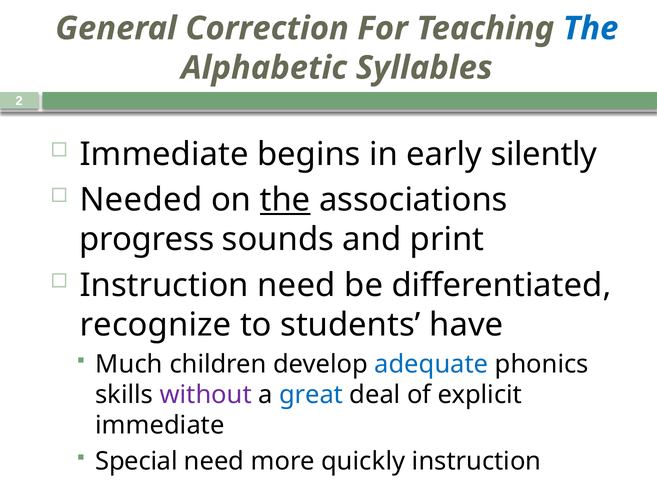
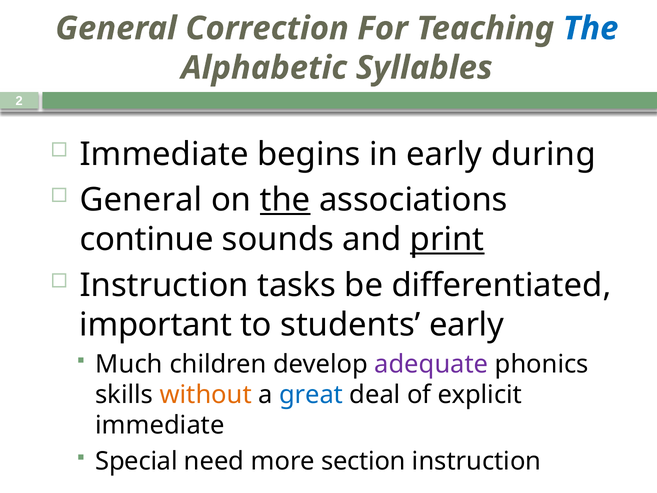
silently: silently -> during
Needed at (141, 200): Needed -> General
progress: progress -> continue
print underline: none -> present
Instruction need: need -> tasks
recognize: recognize -> important
students have: have -> early
adequate colour: blue -> purple
without colour: purple -> orange
quickly: quickly -> section
